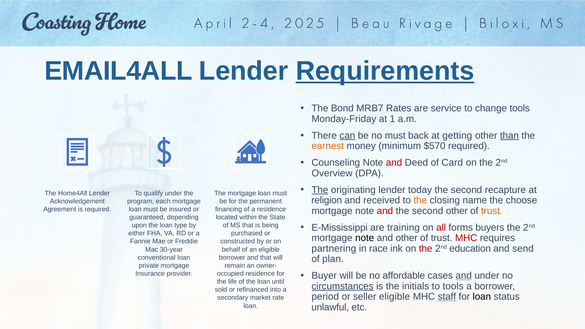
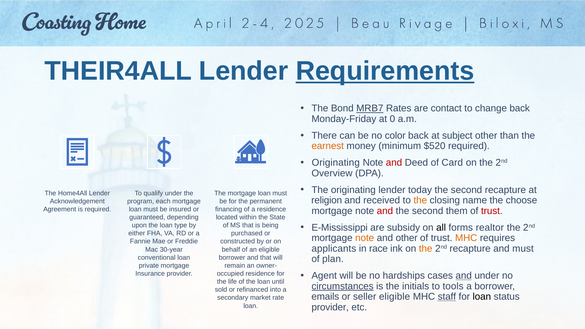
EMAIL4ALL: EMAIL4ALL -> THEIR4ALL
MRB7 underline: none -> present
service: service -> contact
change tools: tools -> back
1: 1 -> 0
can underline: present -> none
no must: must -> color
getting: getting -> subject
than underline: present -> none
$570: $570 -> $520
Counseling at (336, 163): Counseling -> Originating
The at (320, 190) underline: present -> none
second other: other -> them
trust at (492, 211) colour: orange -> red
training: training -> subsidy
all colour: red -> black
buyers: buyers -> realtor
note at (365, 238) colour: black -> orange
MHC at (466, 238) colour: red -> orange
partnering: partnering -> applicants
the at (426, 249) colour: red -> orange
2nd education: education -> recapture
and send: send -> must
Buyer: Buyer -> Agent
affordable: affordable -> hardships
period: period -> emails
unlawful at (330, 307): unlawful -> provider
